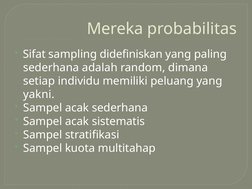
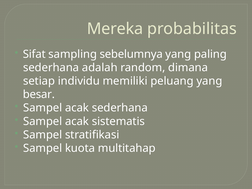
didefiniskan: didefiniskan -> sebelumnya
yakni: yakni -> besar
